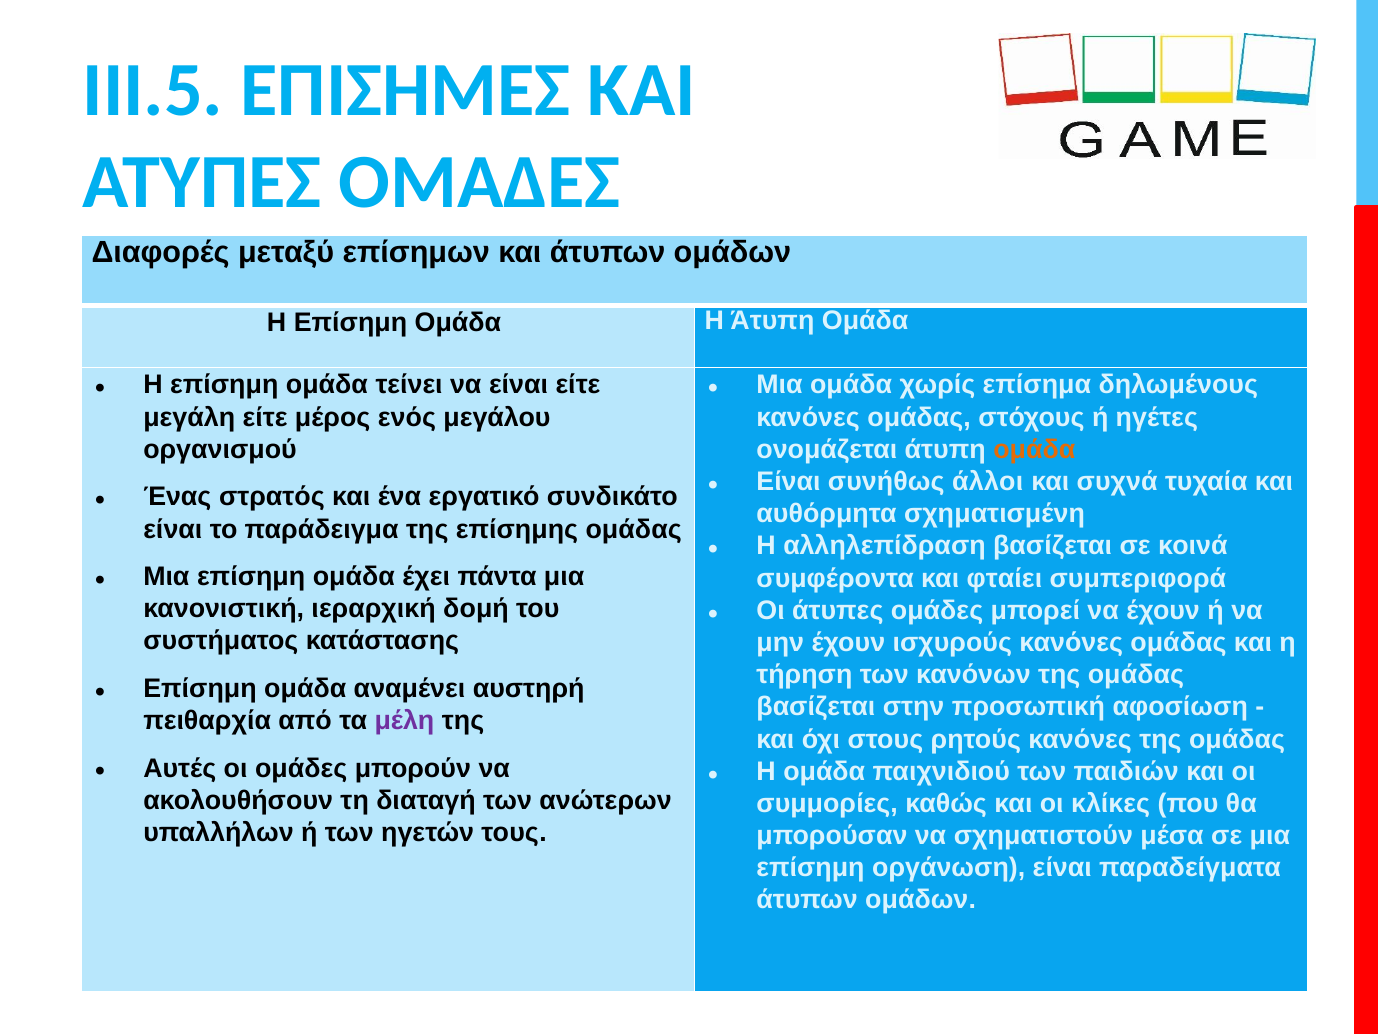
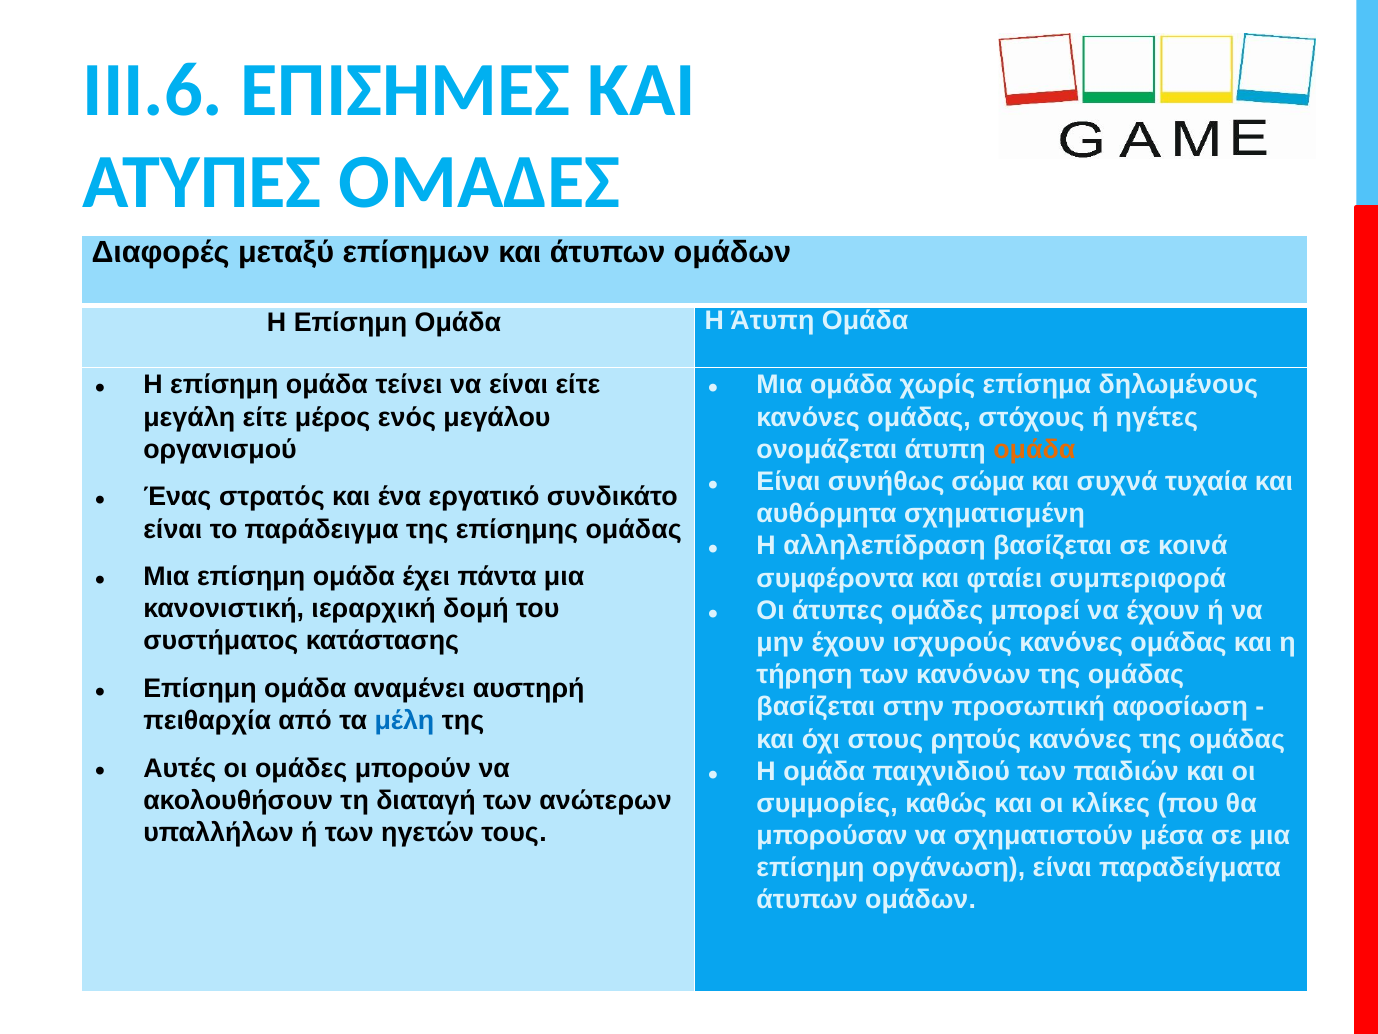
III.5: III.5 -> III.6
άλλοι: άλλοι -> σώμα
μέλη colour: purple -> blue
